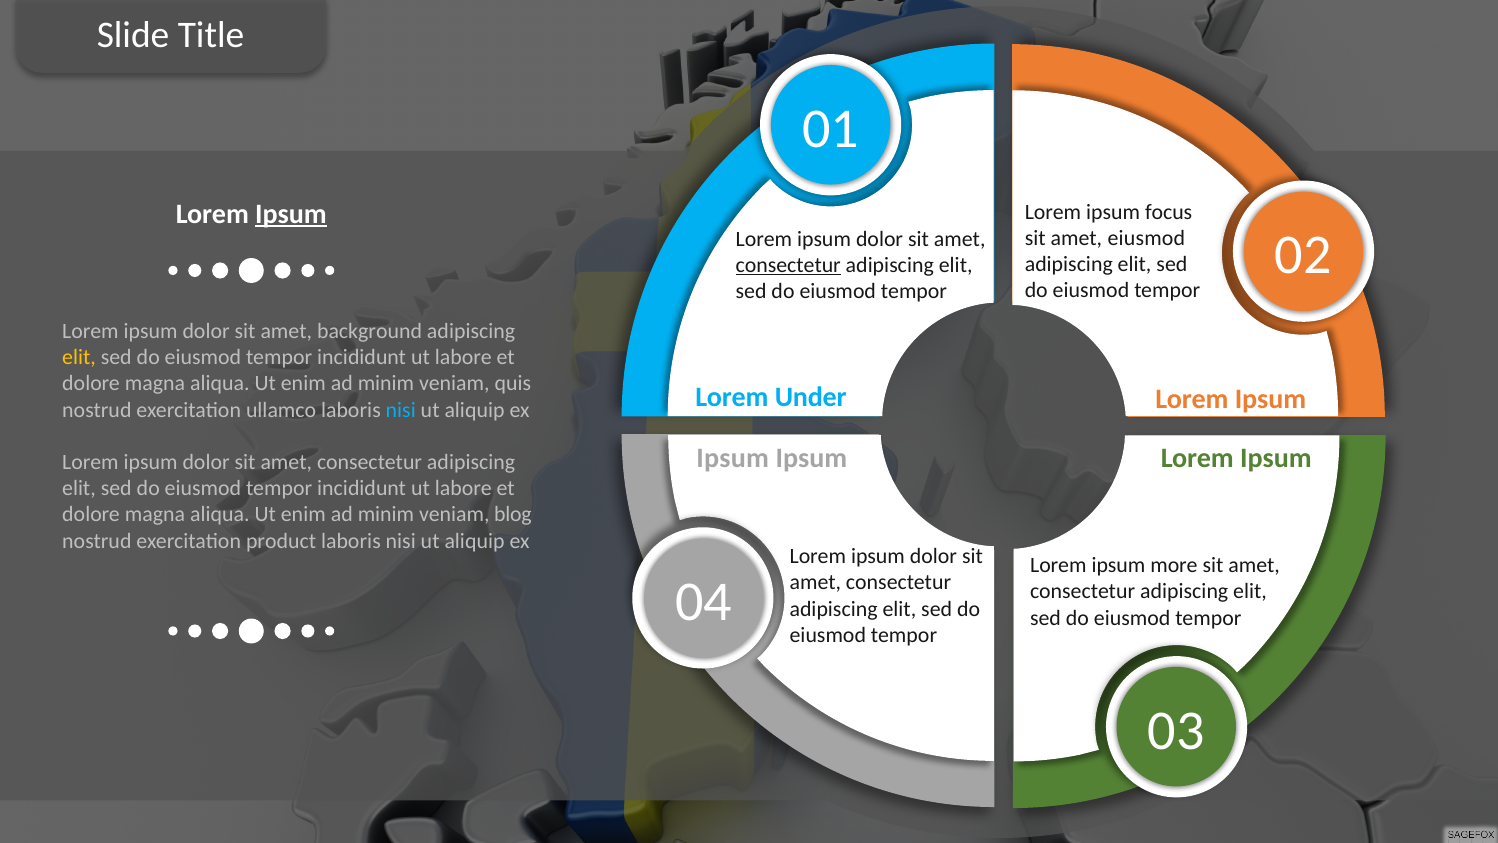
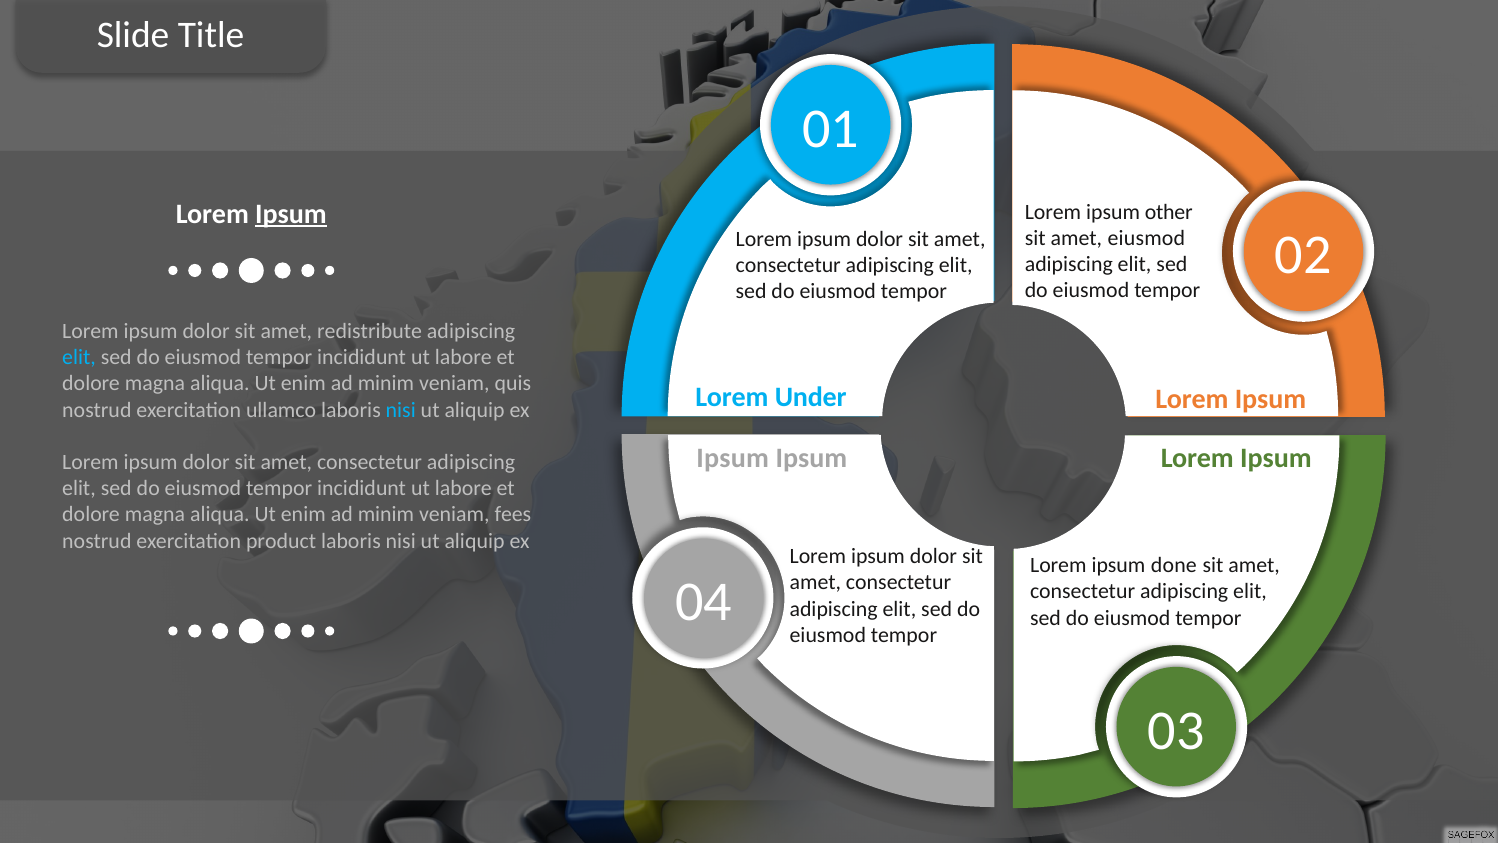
focus: focus -> other
consectetur at (788, 265) underline: present -> none
background: background -> redistribute
elit at (79, 357) colour: yellow -> light blue
blog: blog -> fees
more: more -> done
